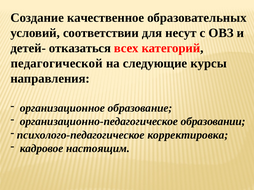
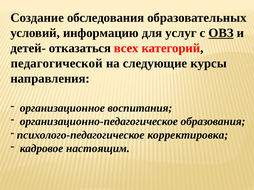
качественное: качественное -> обследования
соответствии: соответствии -> информацию
несут: несут -> услуг
ОВЗ underline: none -> present
образование: образование -> воспитания
образовании: образовании -> образования
